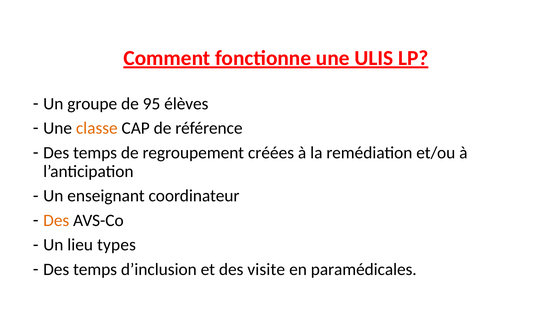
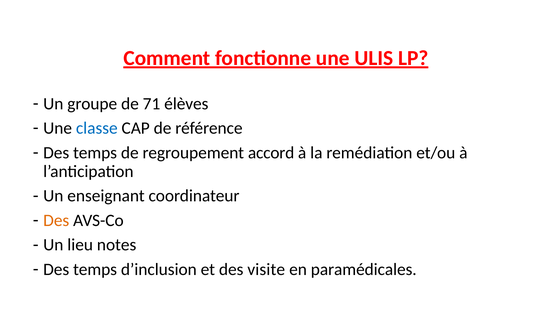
95: 95 -> 71
classe colour: orange -> blue
créées: créées -> accord
types: types -> notes
